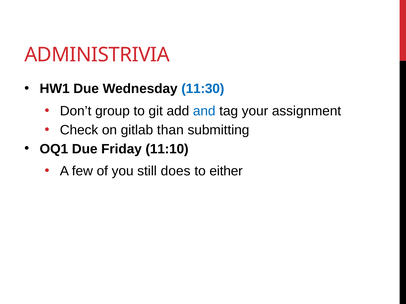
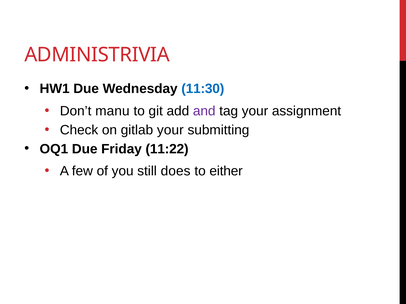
group: group -> manu
and colour: blue -> purple
gitlab than: than -> your
11:10: 11:10 -> 11:22
